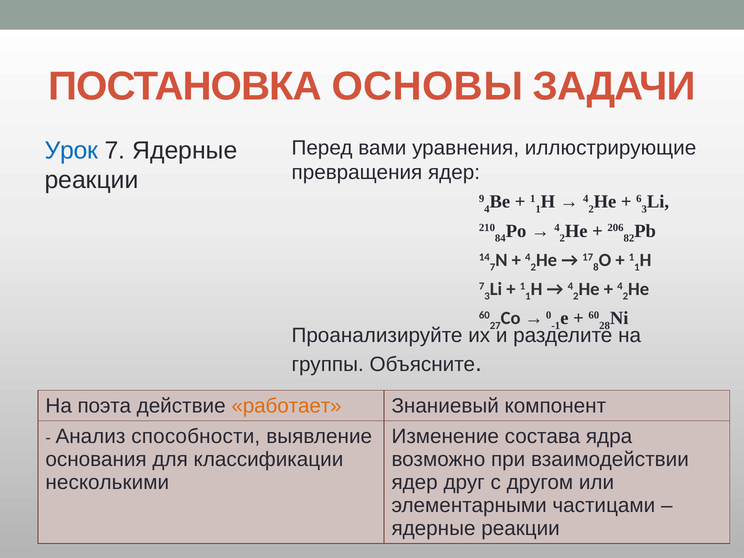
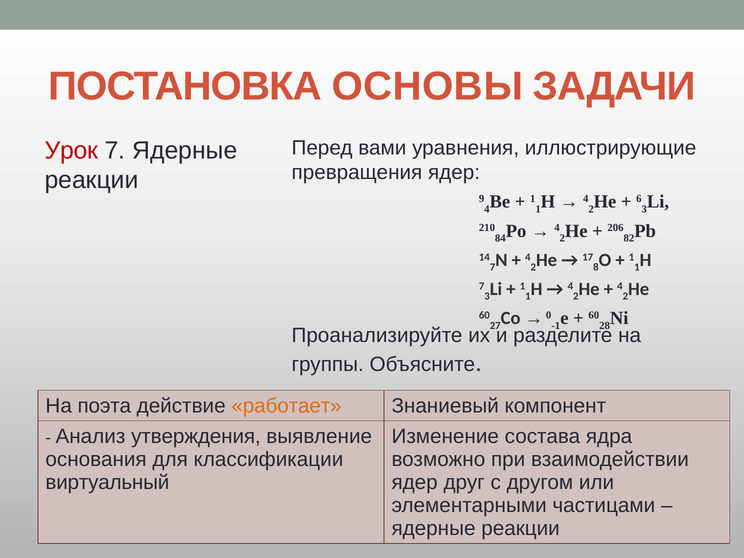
Урок colour: blue -> red
способности: способности -> утверждения
несколькими: несколькими -> виртуальный
